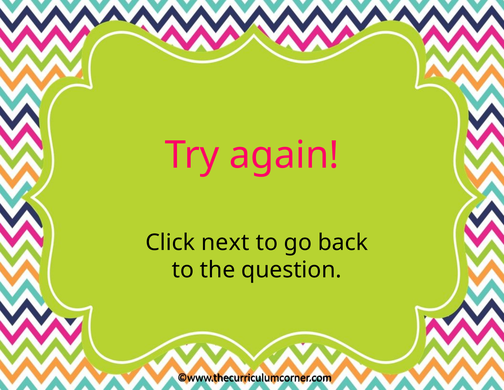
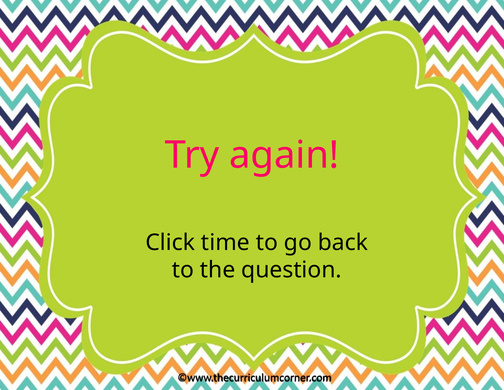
next: next -> time
